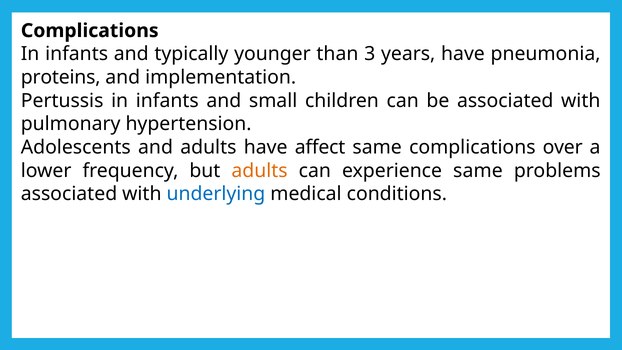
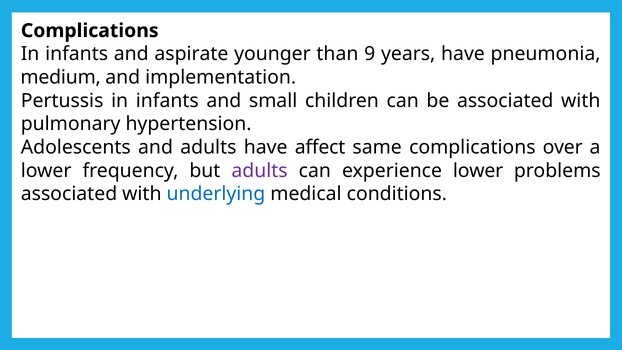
typically: typically -> aspirate
3: 3 -> 9
proteins: proteins -> medium
adults at (260, 171) colour: orange -> purple
experience same: same -> lower
